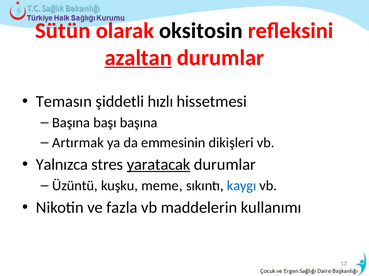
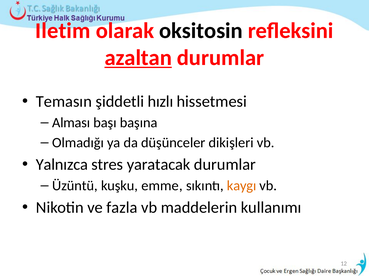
Sütün: Sütün -> Iletim
Başına at (71, 123): Başına -> Alması
Artırmak: Artırmak -> Olmadığı
emmesinin: emmesinin -> düşünceler
yaratacak underline: present -> none
meme: meme -> emme
kaygı colour: blue -> orange
